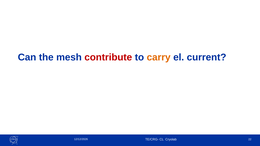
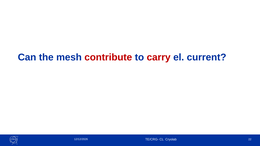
carry colour: orange -> red
